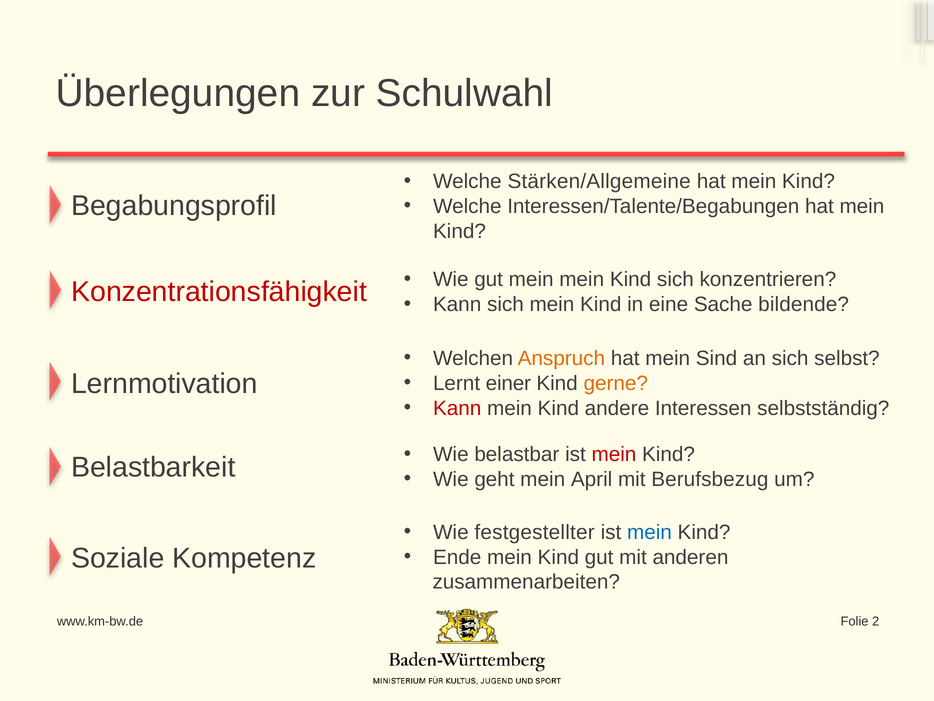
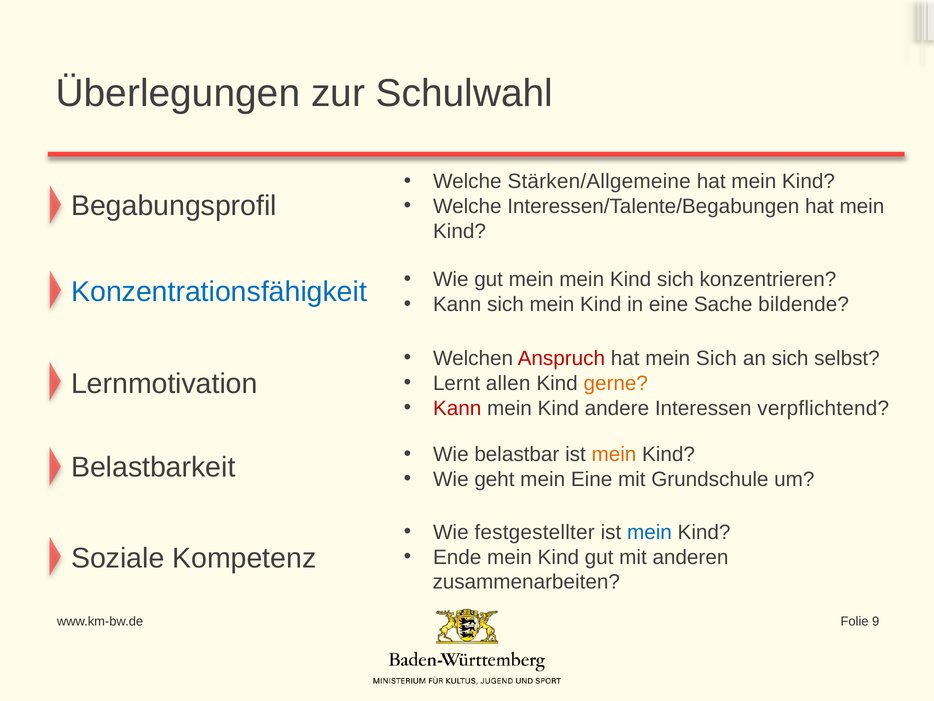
Konzentrationsfähigkeit colour: red -> blue
Anspruch colour: orange -> red
mein Sind: Sind -> Sich
einer: einer -> allen
selbstständig: selbstständig -> verpflichtend
mein at (614, 454) colour: red -> orange
mein April: April -> Eine
Berufsbezug: Berufsbezug -> Grundschule
2: 2 -> 9
